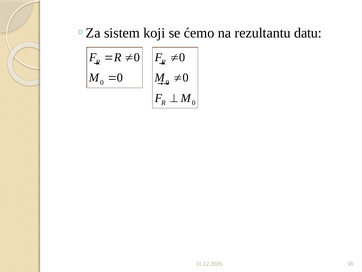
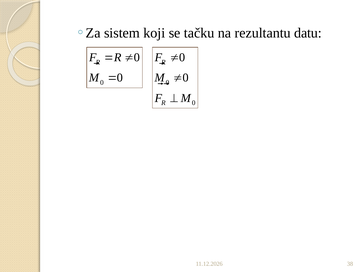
ćemo: ćemo -> tačku
